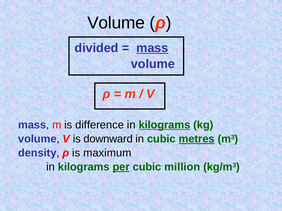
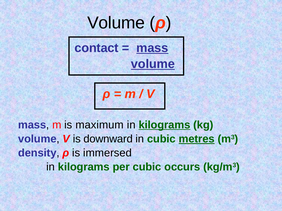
divided: divided -> contact
volume at (153, 64) underline: none -> present
difference: difference -> maximum
maximum: maximum -> immersed
per underline: present -> none
million: million -> occurs
